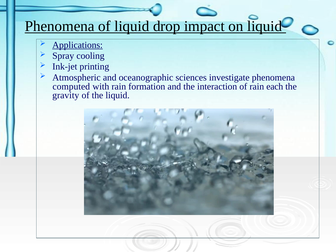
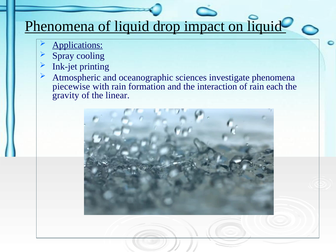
computed: computed -> piecewise
the liquid: liquid -> linear
